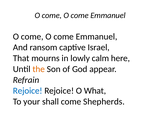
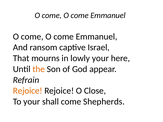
lowly calm: calm -> your
Rejoice at (28, 91) colour: blue -> orange
What: What -> Close
